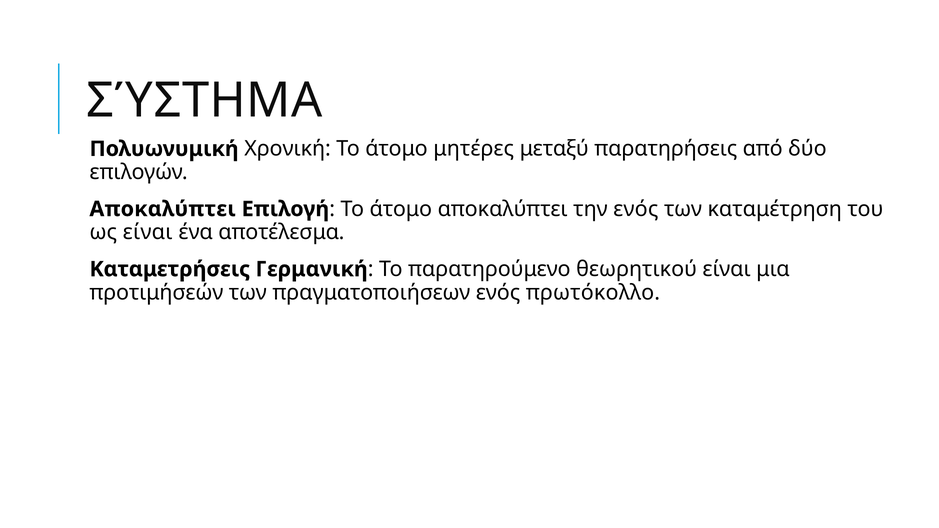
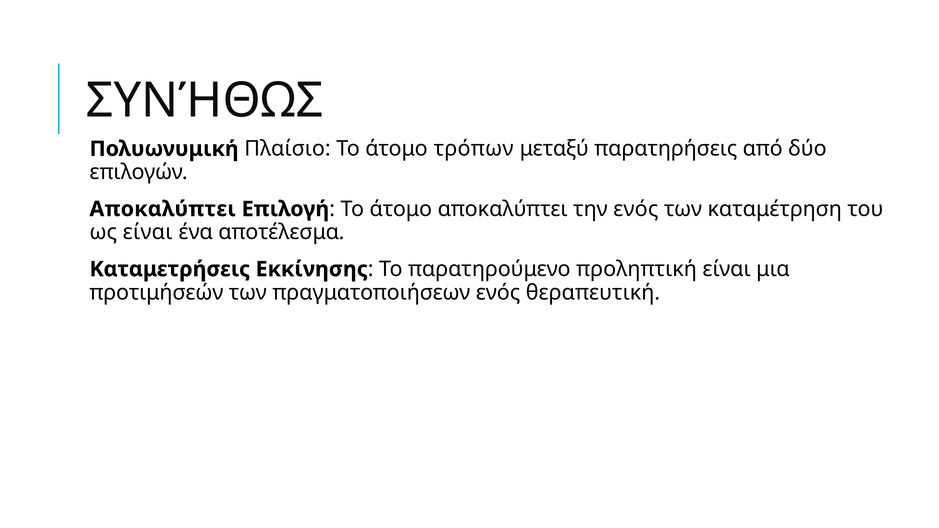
ΣΎΣΤΗΜΑ: ΣΎΣΤΗΜΑ -> ΣΥΝΉΘΩΣ
Χρονική: Χρονική -> Πλαίσιο
μητέρες: μητέρες -> τρόπων
Γερμανική: Γερμανική -> Εκκίνησης
θεωρητικού: θεωρητικού -> προληπτική
πρωτόκολλο: πρωτόκολλο -> θεραπευτική
